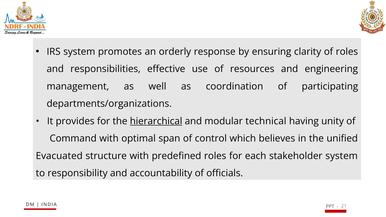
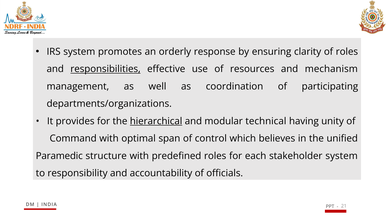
responsibilities underline: none -> present
engineering: engineering -> mechanism
Evacuated: Evacuated -> Paramedic
